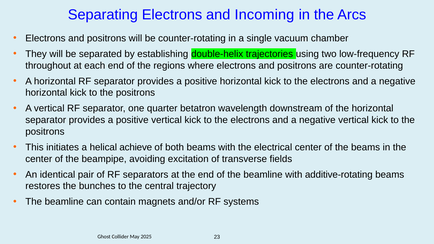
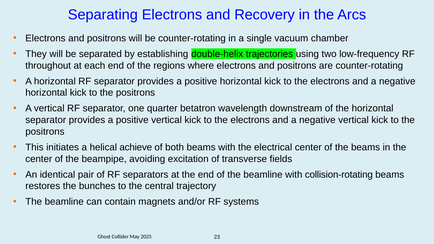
Incoming: Incoming -> Recovery
additive-rotating: additive-rotating -> collision-rotating
